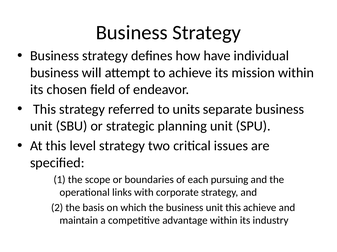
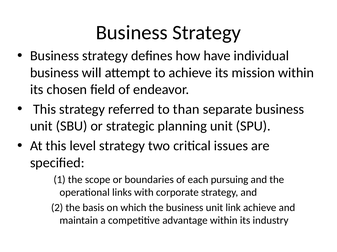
units: units -> than
unit this: this -> link
